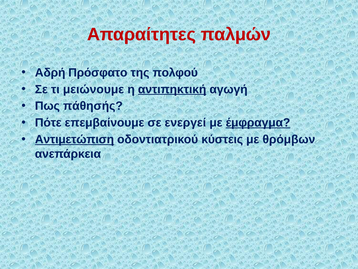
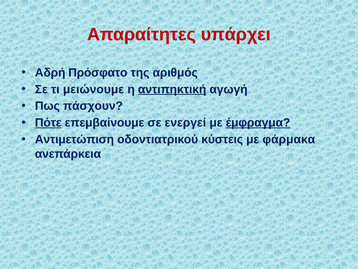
παλμών: παλμών -> υπάρχει
πολφού: πολφού -> αριθμός
πάθησής: πάθησής -> πάσχουν
Πότε underline: none -> present
Αντιμετώπιση underline: present -> none
θρόμβων: θρόμβων -> φάρμακα
